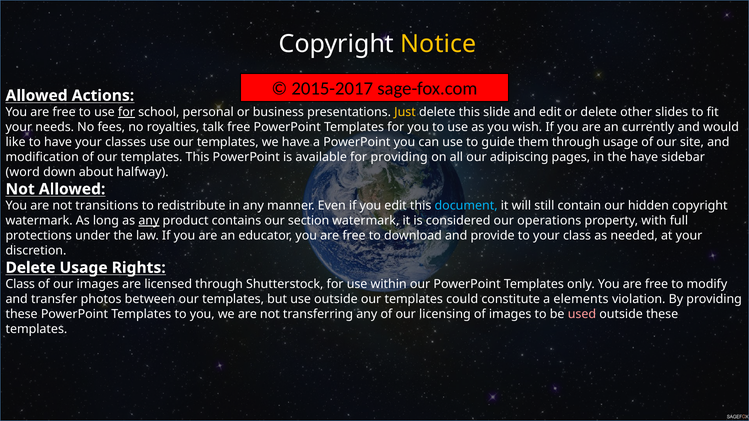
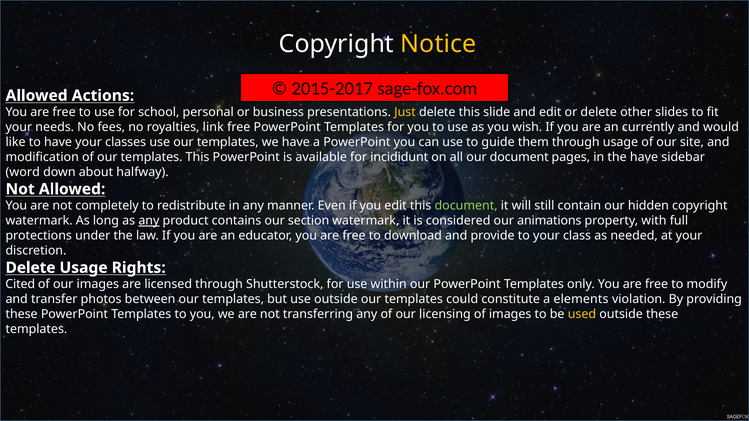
for at (126, 112) underline: present -> none
talk: talk -> link
for providing: providing -> incididunt
our adipiscing: adipiscing -> document
transitions: transitions -> completely
document at (466, 206) colour: light blue -> light green
operations: operations -> animations
Class at (20, 285): Class -> Cited
used colour: pink -> yellow
